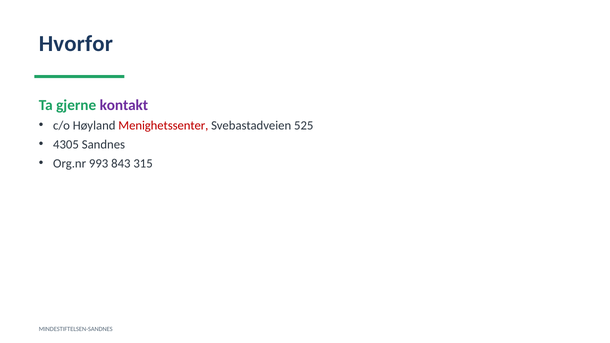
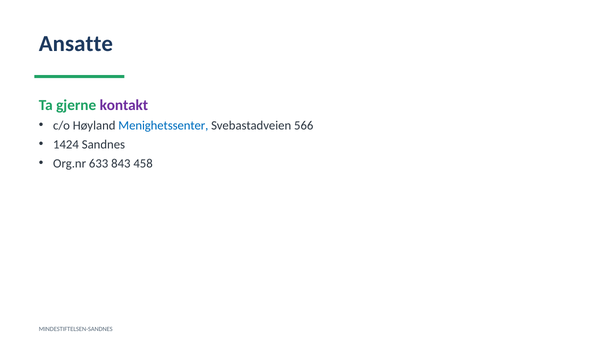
Hvorfor: Hvorfor -> Ansatte
Menighetssenter colour: red -> blue
525: 525 -> 566
4305: 4305 -> 1424
993: 993 -> 633
315: 315 -> 458
